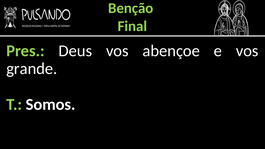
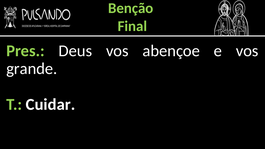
Somos: Somos -> Cuidar
